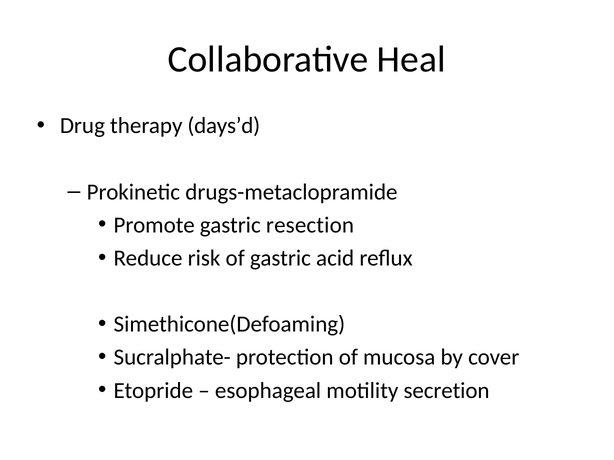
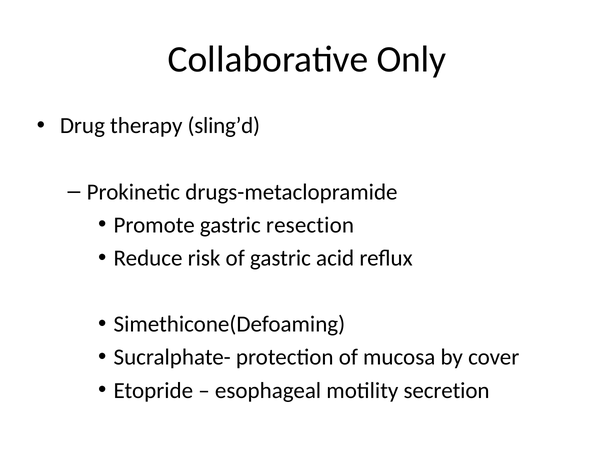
Heal: Heal -> Only
days’d: days’d -> sling’d
